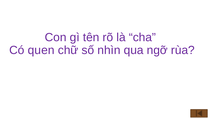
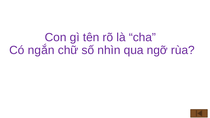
quen: quen -> ngắn
